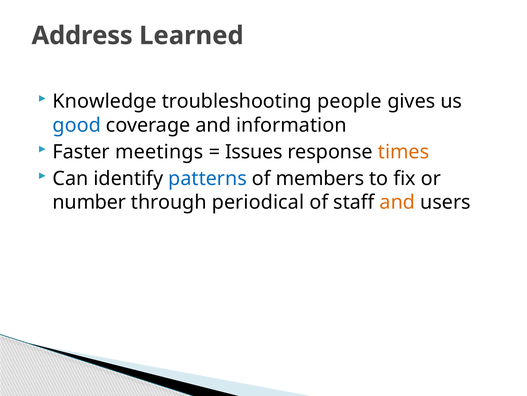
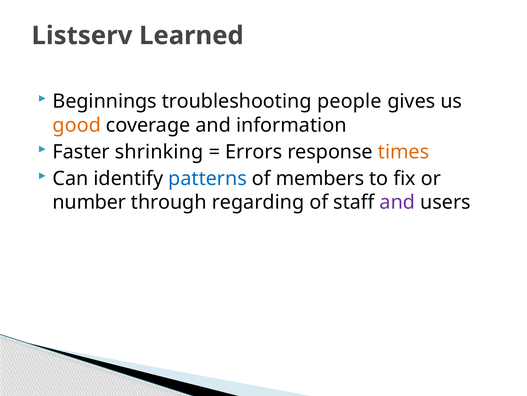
Address: Address -> Listserv
Knowledge: Knowledge -> Beginnings
good colour: blue -> orange
meetings: meetings -> shrinking
Issues: Issues -> Errors
periodical: periodical -> regarding
and at (397, 202) colour: orange -> purple
